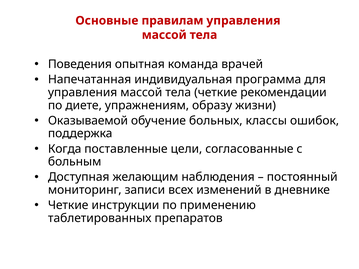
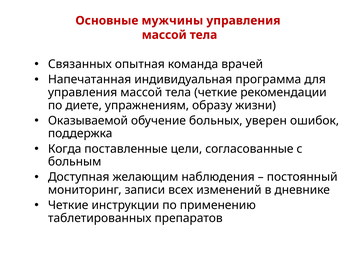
правилам: правилам -> мужчины
Поведения: Поведения -> Связанных
классы: классы -> уверен
